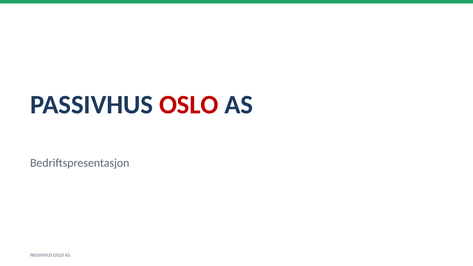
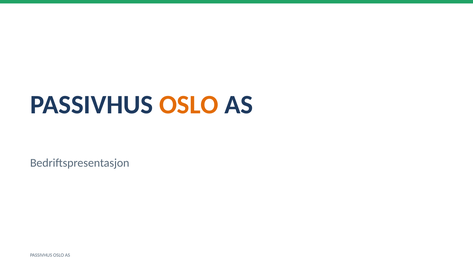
OSLO at (189, 105) colour: red -> orange
